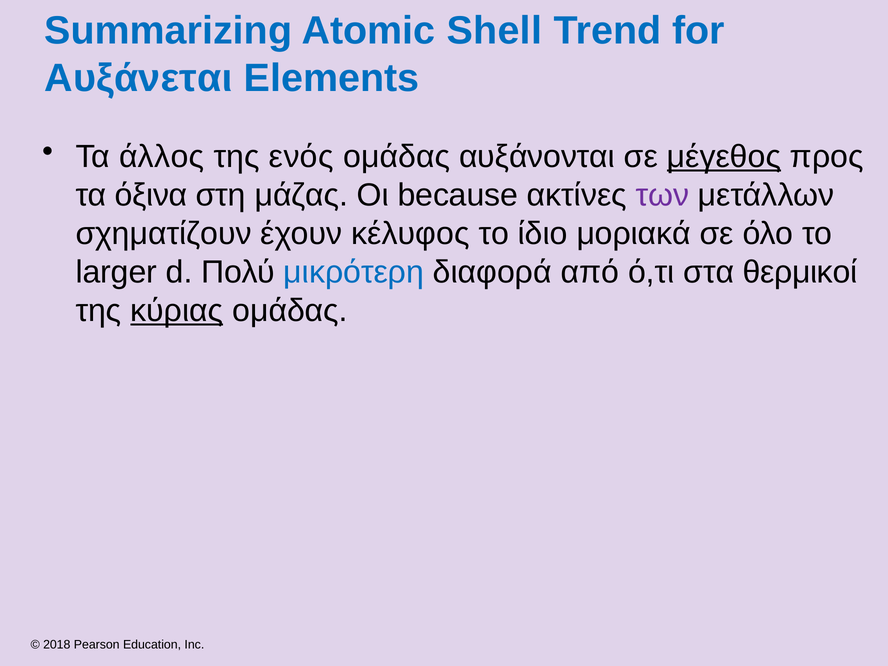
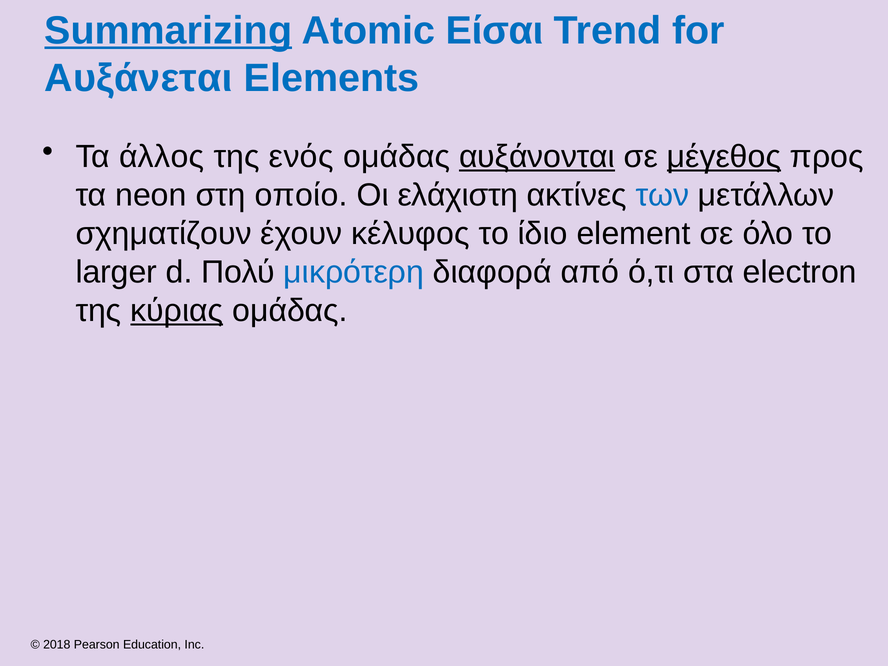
Summarizing underline: none -> present
Shell: Shell -> Είσαι
αυξάνονται underline: none -> present
όξινα: όξινα -> neon
μάζας: μάζας -> οποίο
because: because -> ελάχιστη
των colour: purple -> blue
μοριακά: μοριακά -> element
θερμικοί: θερμικοί -> electron
